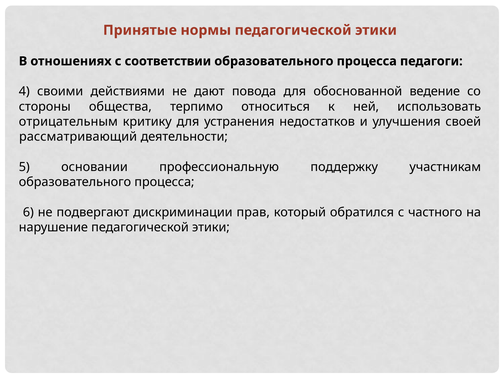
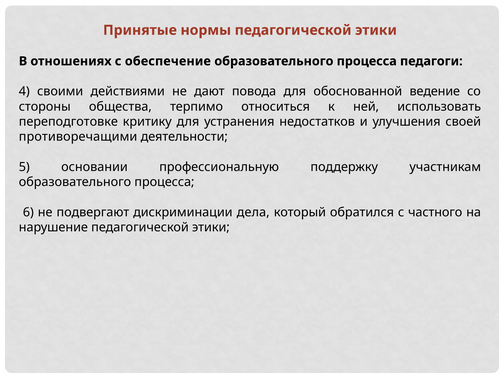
соответствии: соответствии -> обеспечение
отрицательным: отрицательным -> переподготовке
рассматривающий: рассматривающий -> противоречащими
прав: прав -> дела
